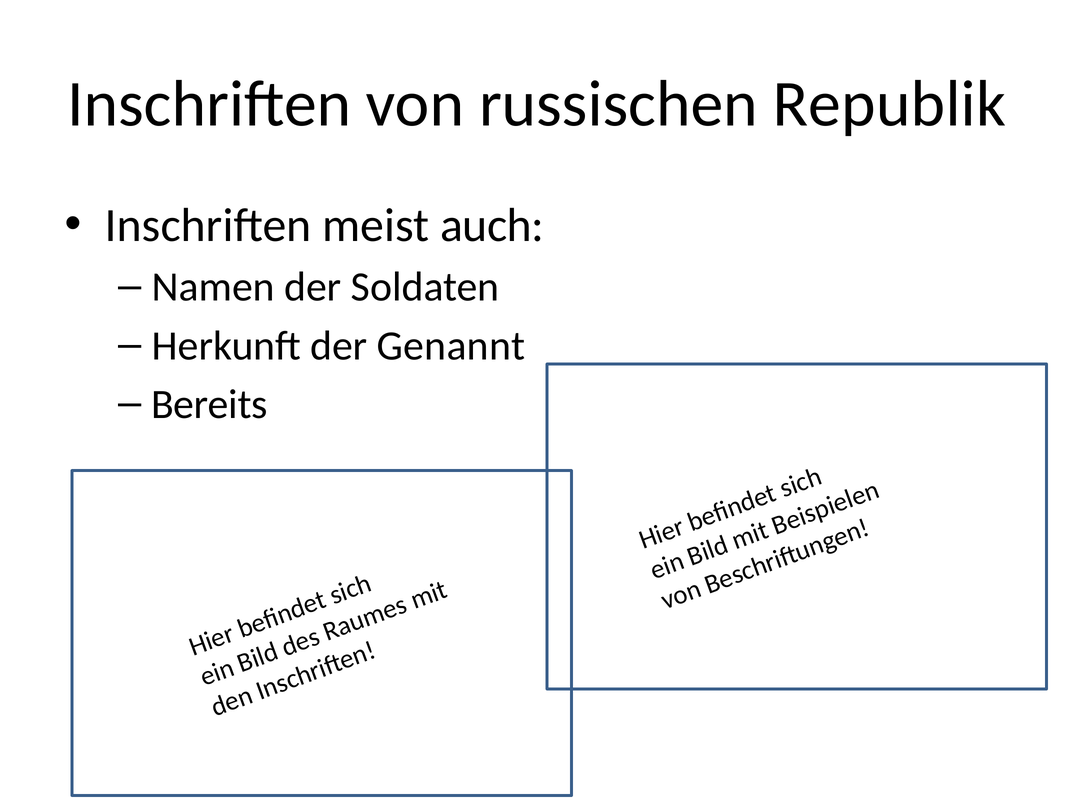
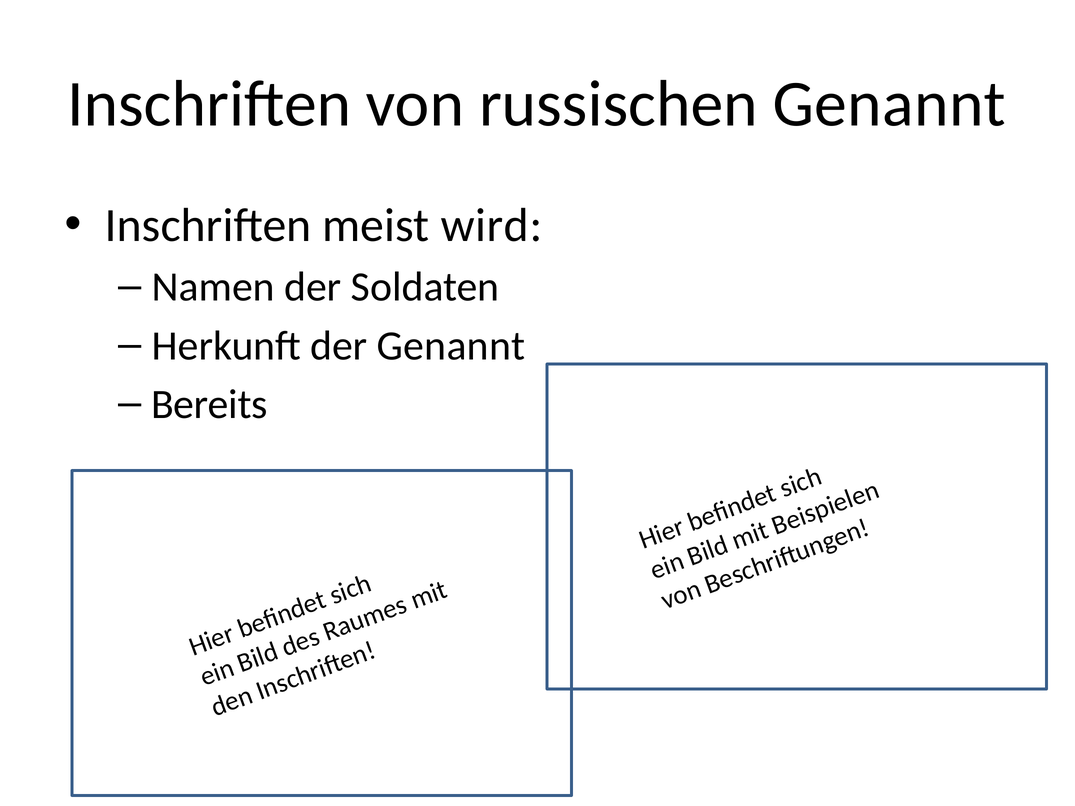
russischen Republik: Republik -> Genannt
auch: auch -> wird
